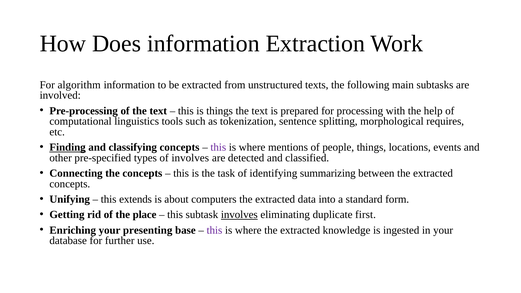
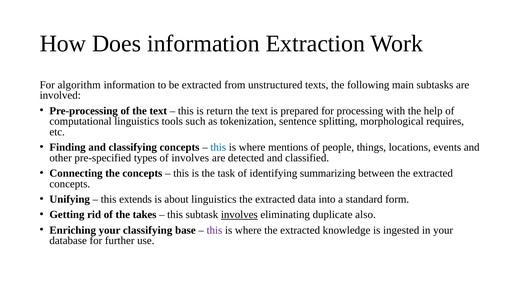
is things: things -> return
Finding underline: present -> none
this at (218, 147) colour: purple -> blue
about computers: computers -> linguistics
place: place -> takes
first: first -> also
your presenting: presenting -> classifying
